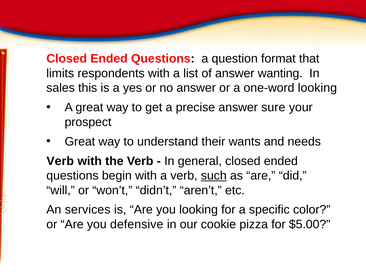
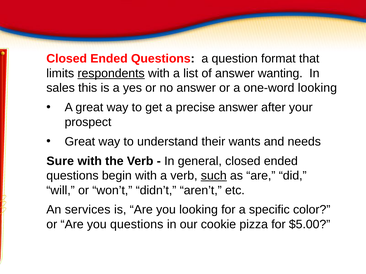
respondents underline: none -> present
sure: sure -> after
Verb at (60, 161): Verb -> Sure
you defensive: defensive -> questions
